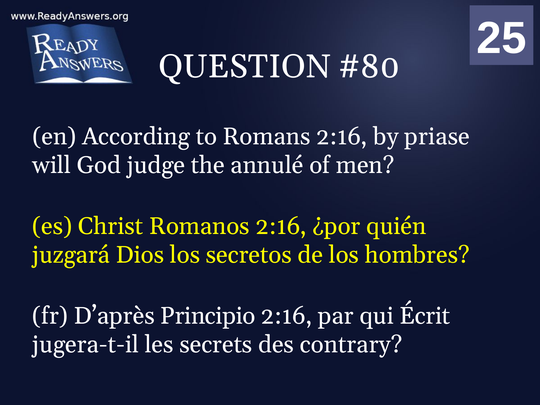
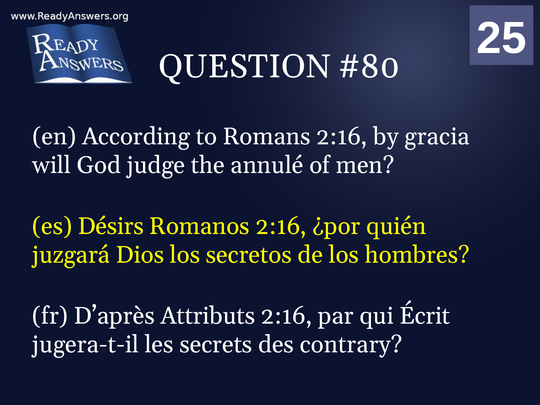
priase: priase -> gracia
Christ: Christ -> Désirs
Principio: Principio -> Attributs
